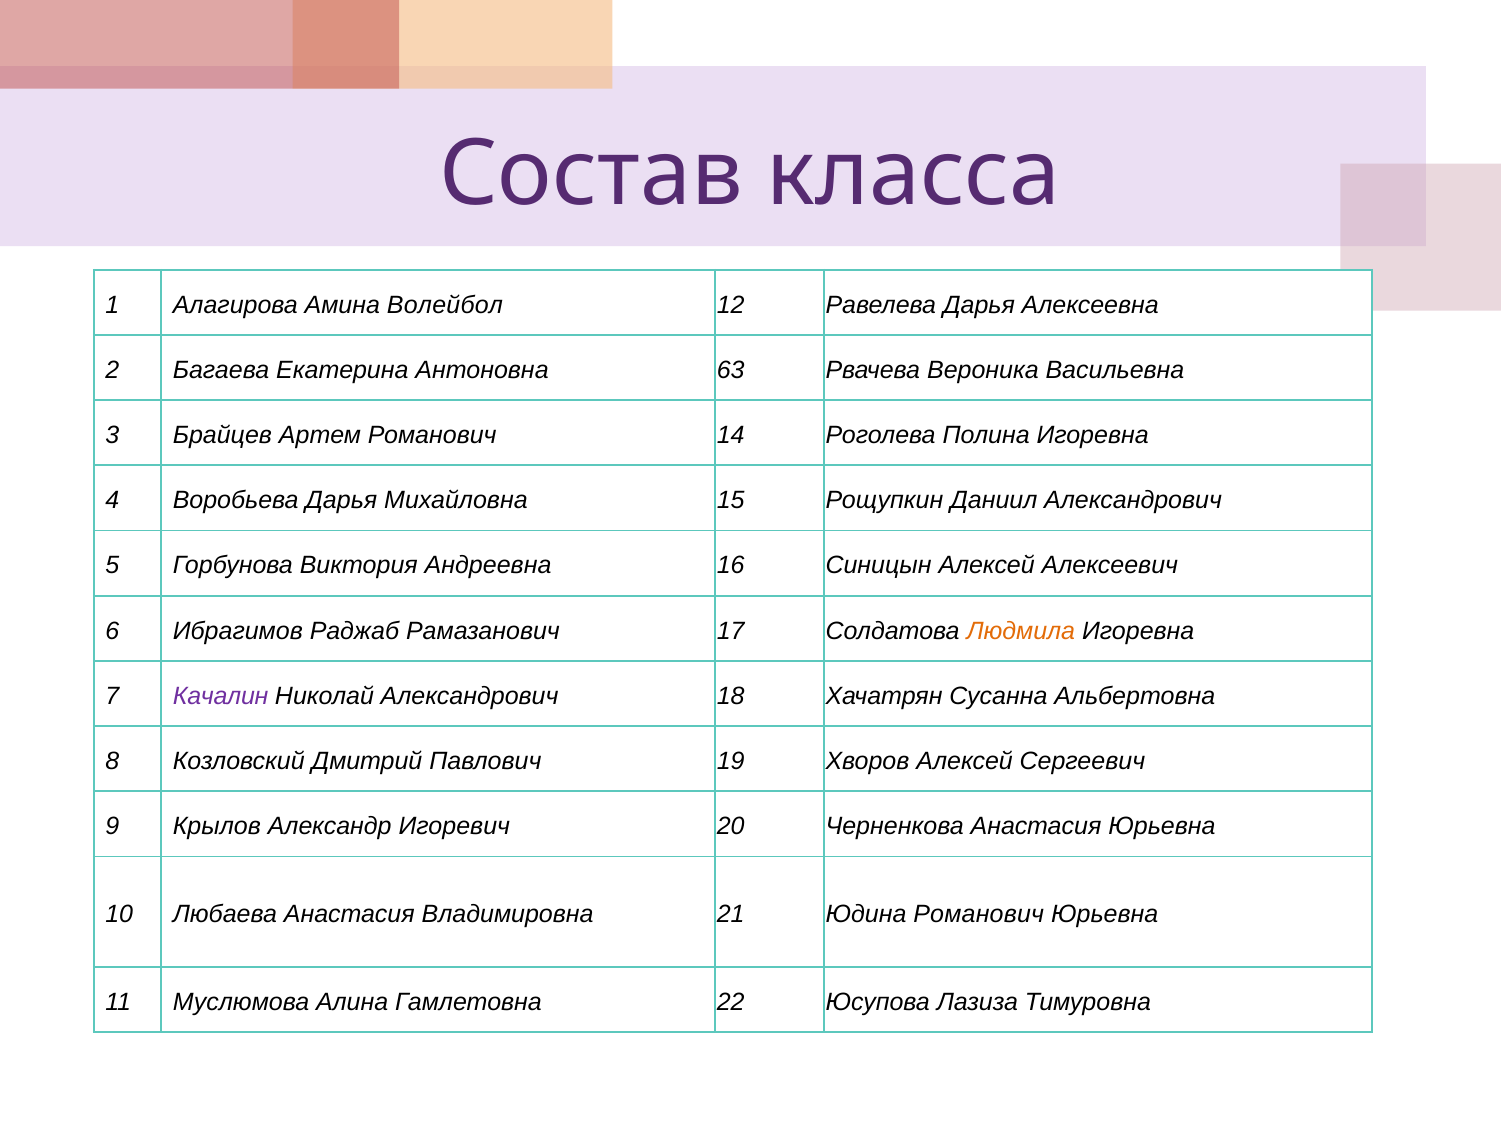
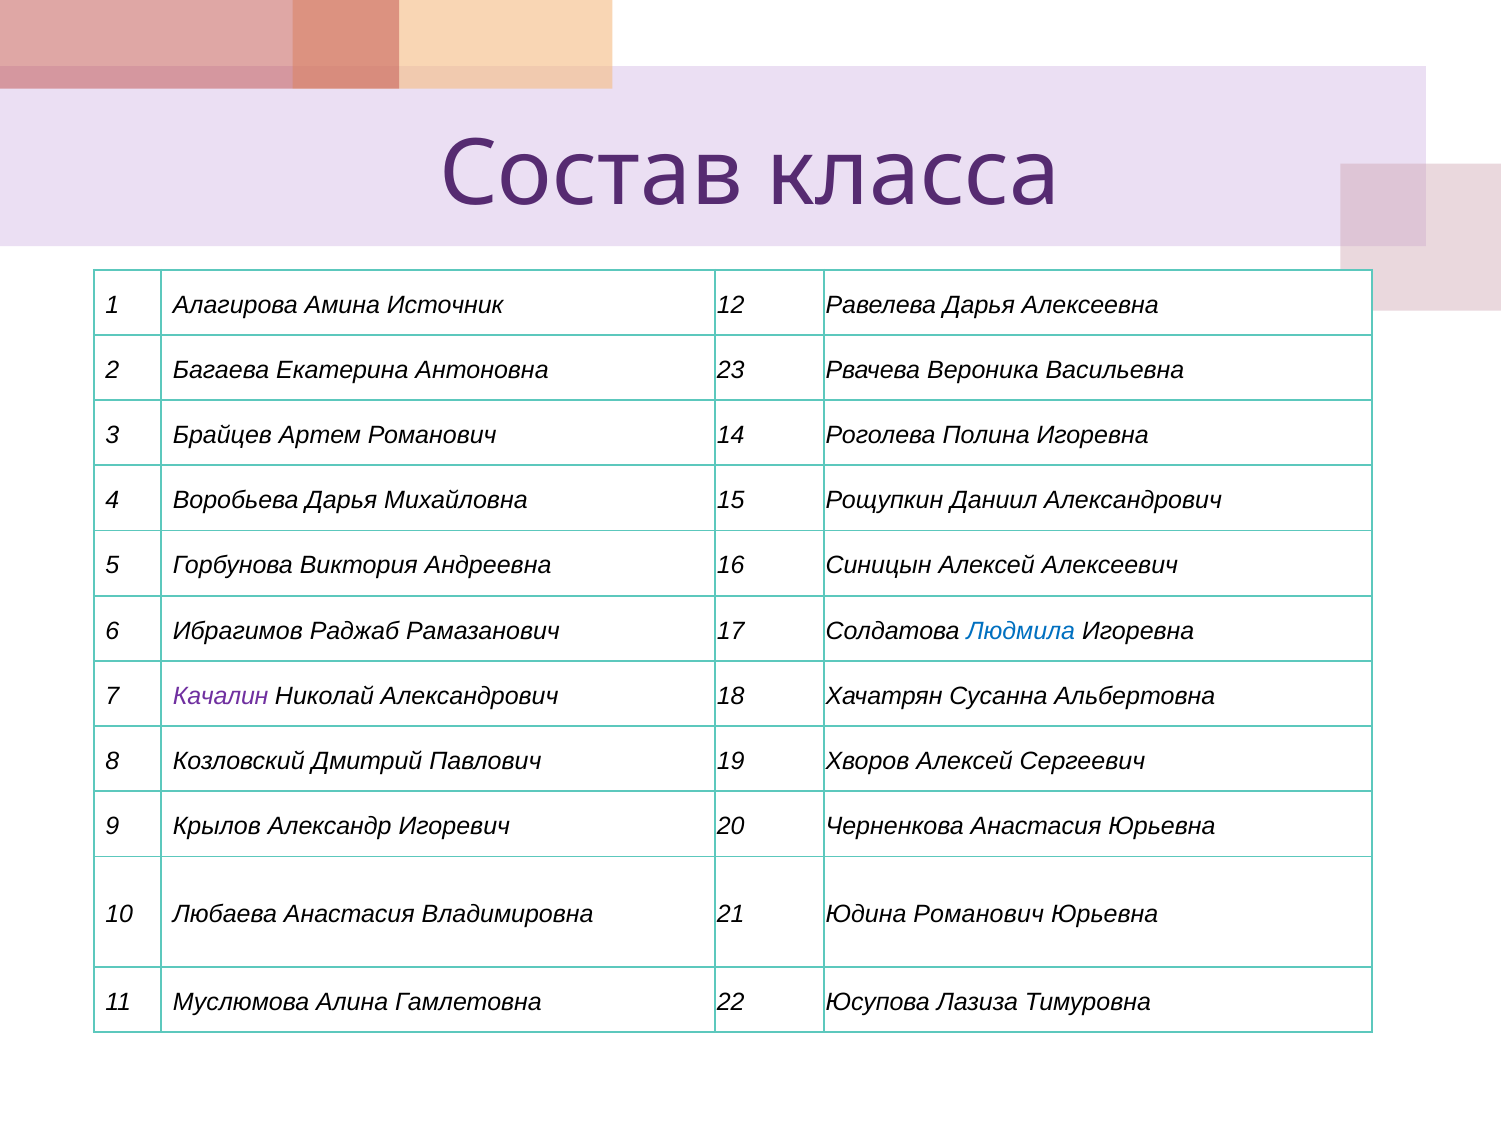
Волейбол: Волейбол -> Источник
63: 63 -> 23
Людмила colour: orange -> blue
